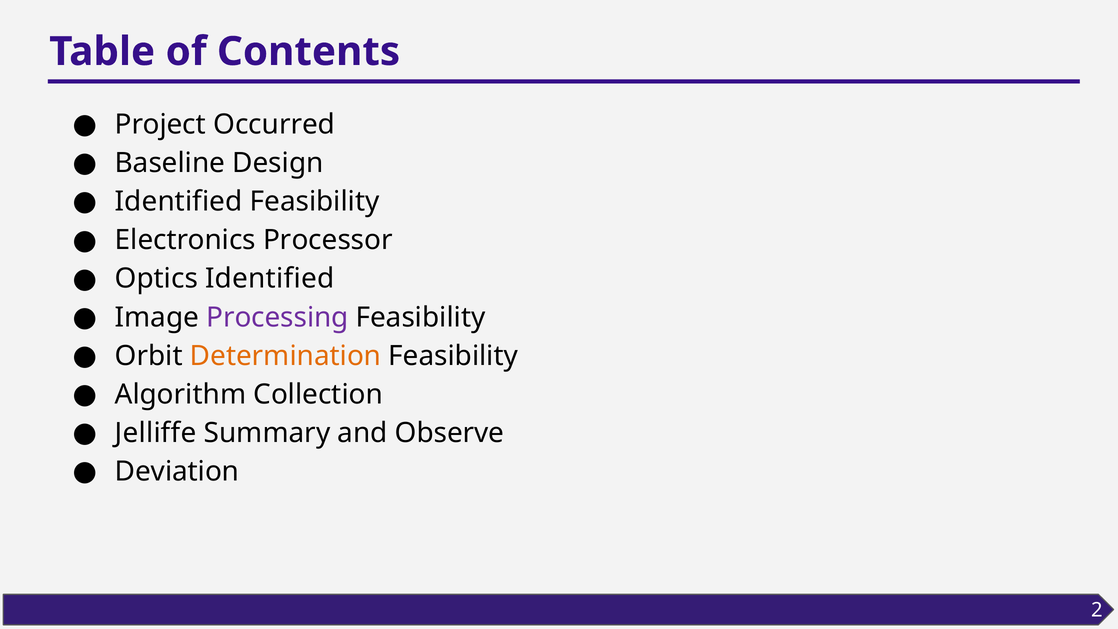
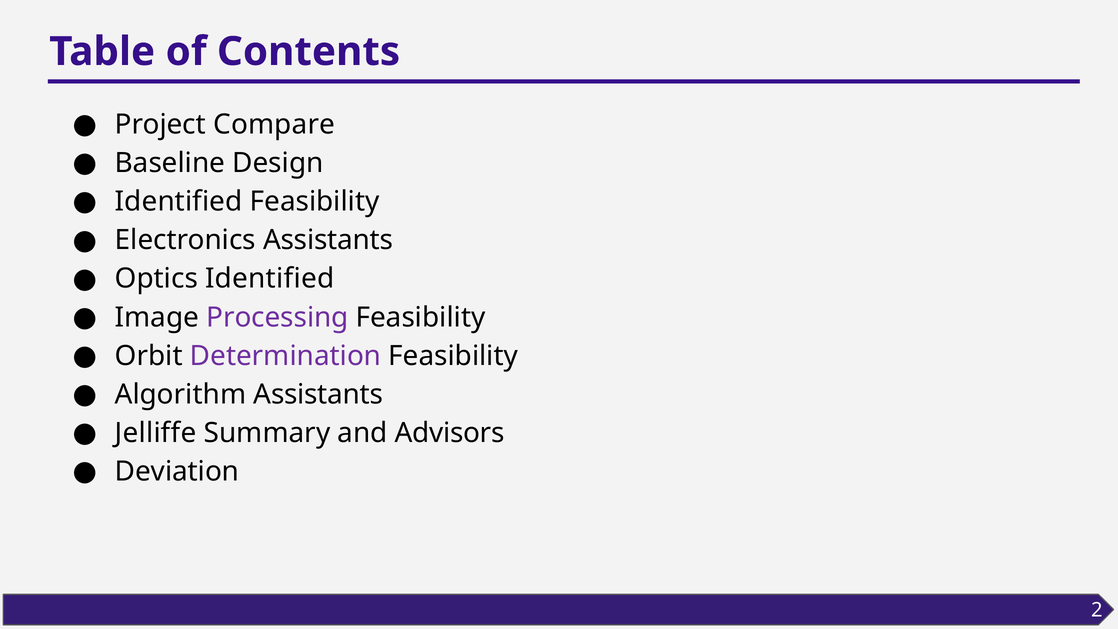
Occurred: Occurred -> Compare
Electronics Processor: Processor -> Assistants
Determination colour: orange -> purple
Algorithm Collection: Collection -> Assistants
Observe: Observe -> Advisors
